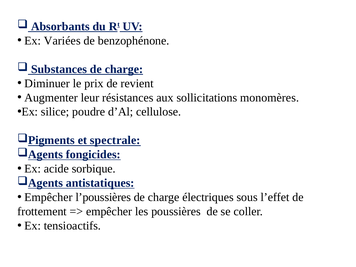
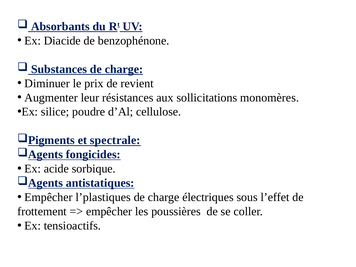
Variées: Variées -> Diacide
l’poussières: l’poussières -> l’plastiques
